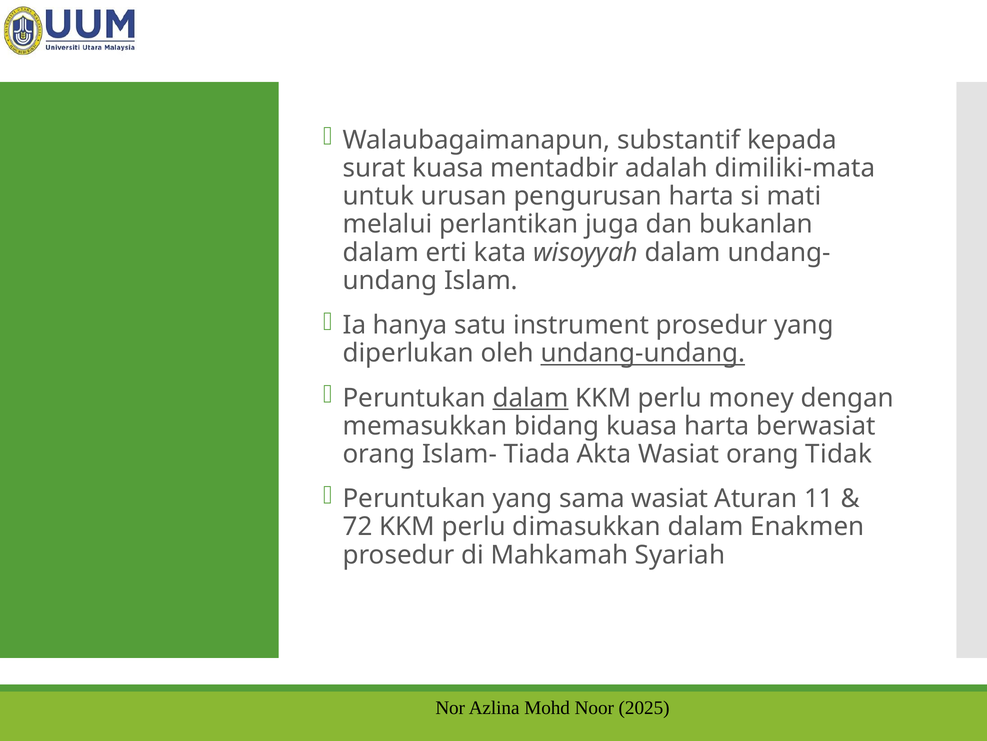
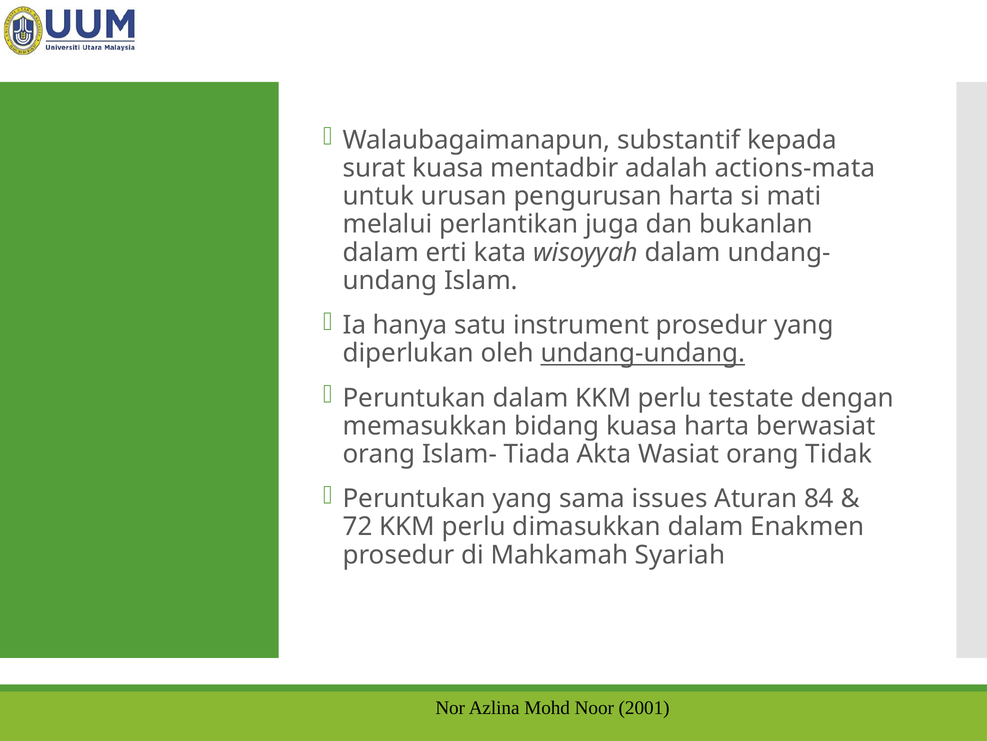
dimiliki-mata: dimiliki-mata -> actions-mata
dalam at (531, 398) underline: present -> none
money: money -> testate
sama wasiat: wasiat -> issues
11: 11 -> 84
2025: 2025 -> 2001
